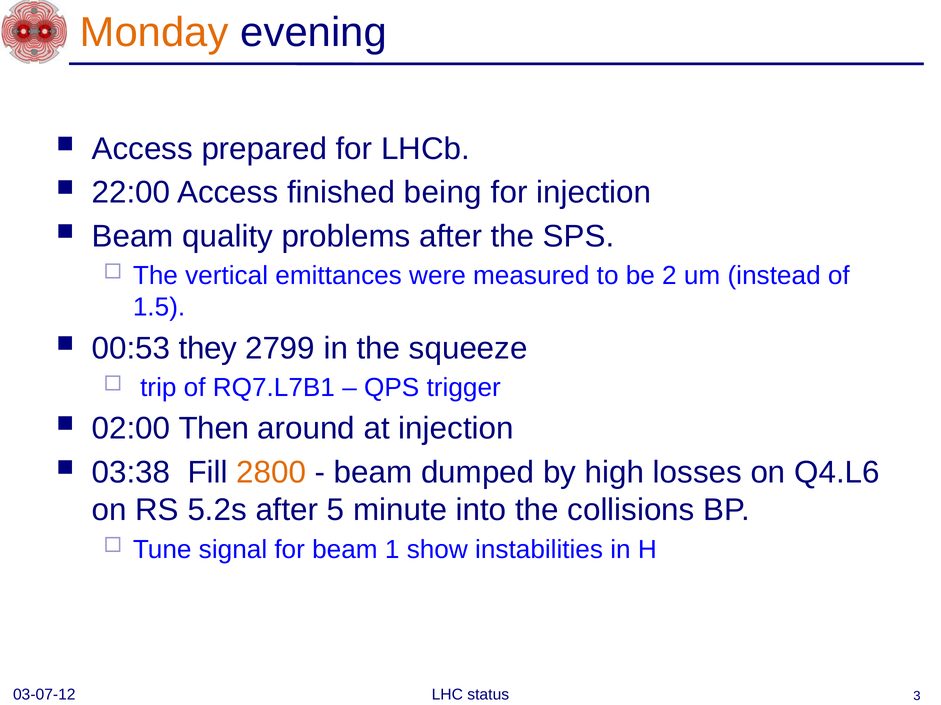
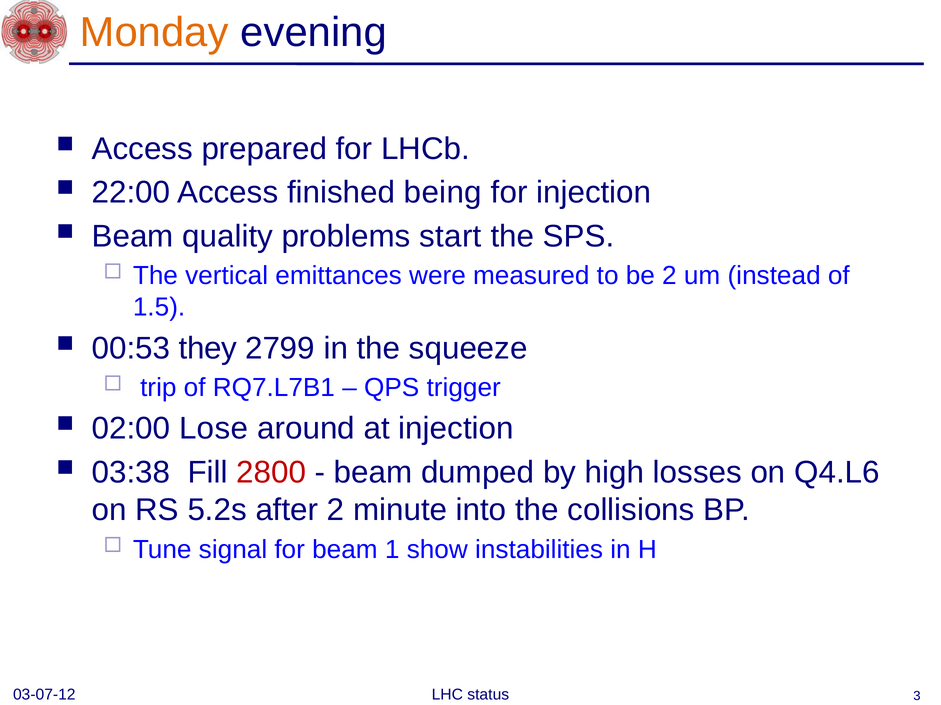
problems after: after -> start
Then: Then -> Lose
2800 colour: orange -> red
after 5: 5 -> 2
